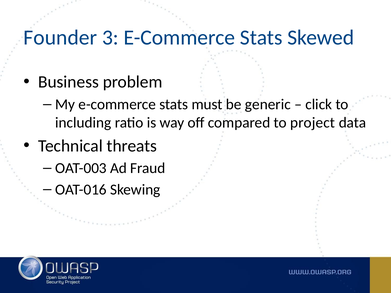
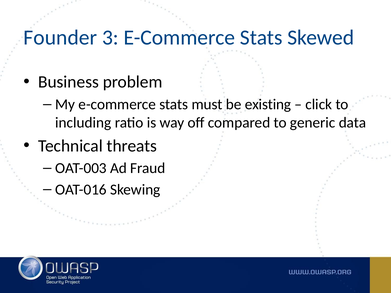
generic: generic -> existing
project: project -> generic
